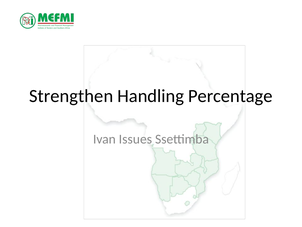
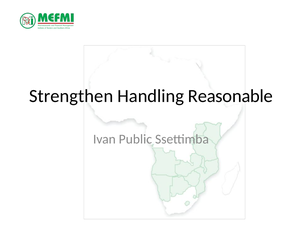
Percentage: Percentage -> Reasonable
Issues: Issues -> Public
